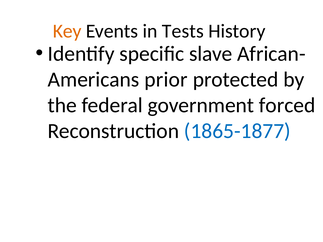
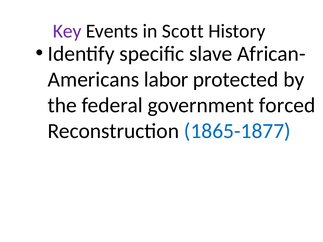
Key colour: orange -> purple
Tests: Tests -> Scott
prior: prior -> labor
